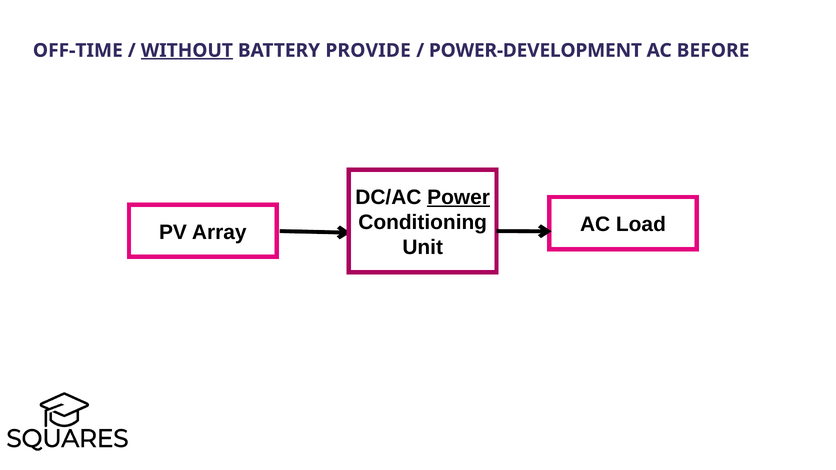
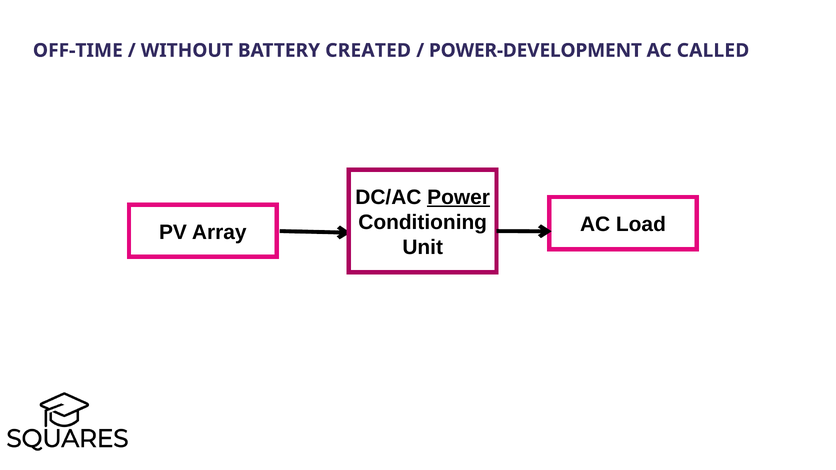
WITHOUT underline: present -> none
PROVIDE: PROVIDE -> CREATED
BEFORE: BEFORE -> CALLED
